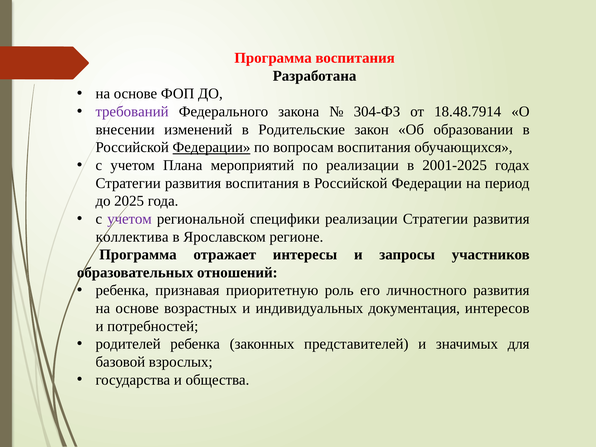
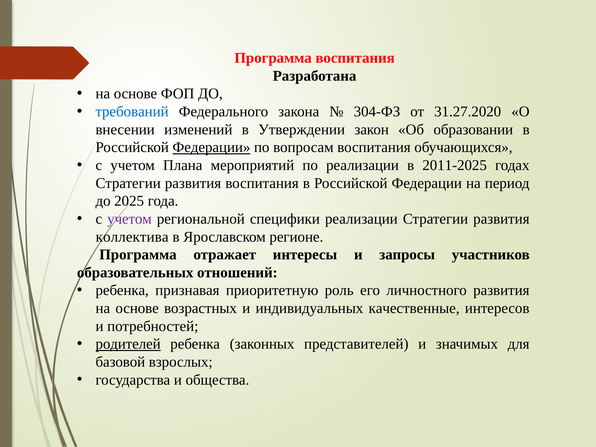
требований colour: purple -> blue
18.48.7914: 18.48.7914 -> 31.27.2020
Родительские: Родительские -> Утверждении
2001-2025: 2001-2025 -> 2011-2025
документация: документация -> качественные
родителей underline: none -> present
